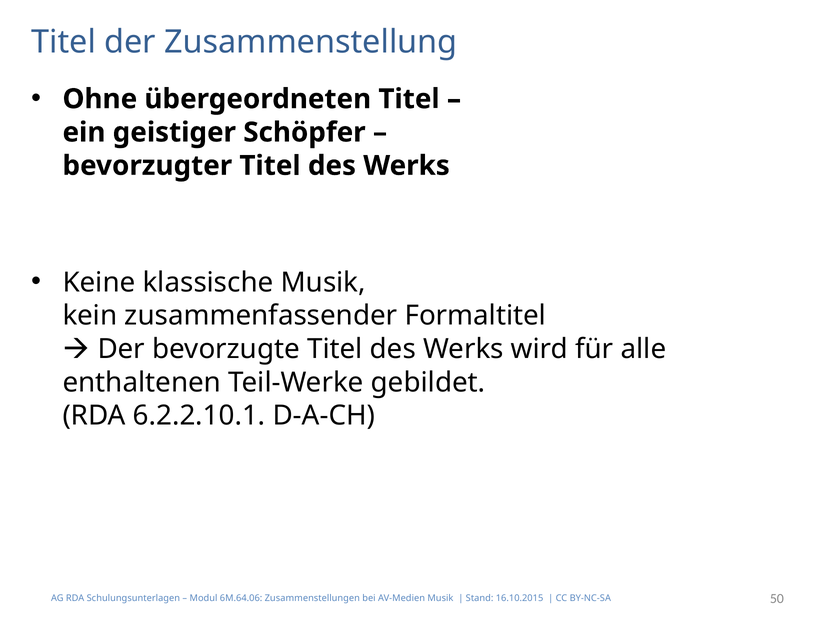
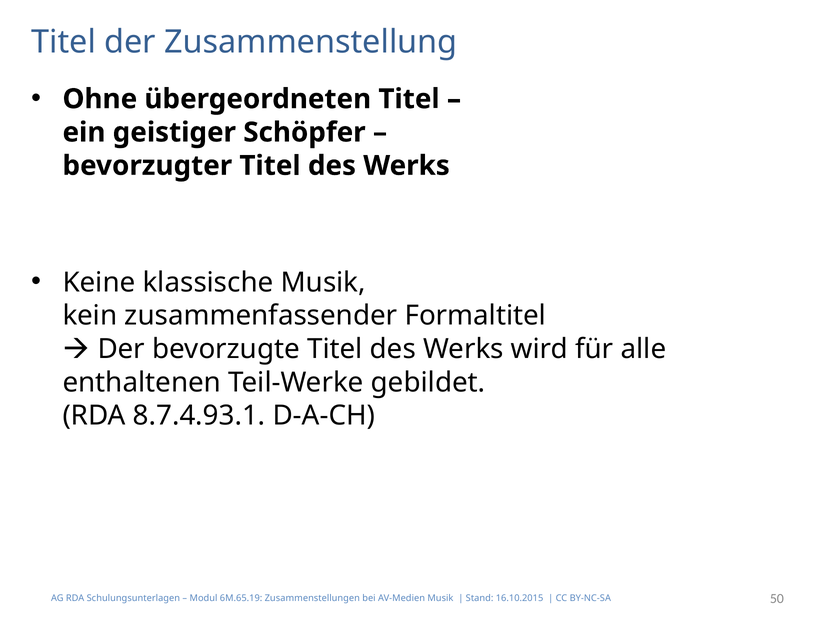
6.2.2.10.1: 6.2.2.10.1 -> 8.7.4.93.1
6M.64.06: 6M.64.06 -> 6M.65.19
